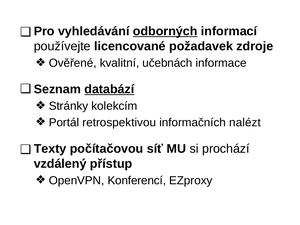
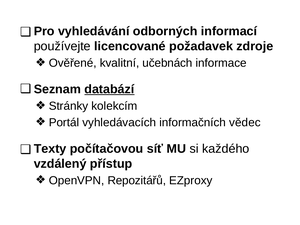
odborných underline: present -> none
retrospektivou: retrospektivou -> vyhledávacích
nalézt: nalézt -> vědec
prochází: prochází -> každého
Konferencí: Konferencí -> Repozitářů
